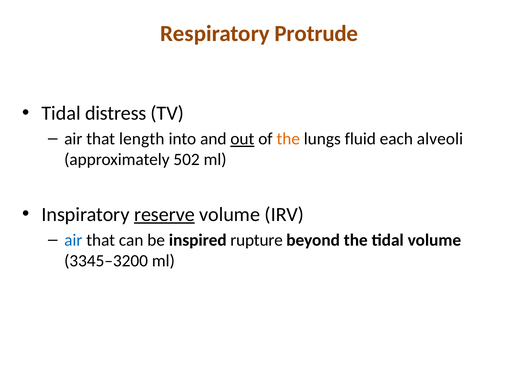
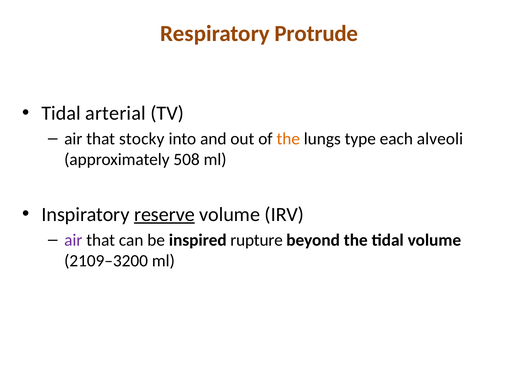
distress: distress -> arterial
length: length -> stocky
out underline: present -> none
fluid: fluid -> type
502: 502 -> 508
air at (73, 240) colour: blue -> purple
3345–3200: 3345–3200 -> 2109–3200
